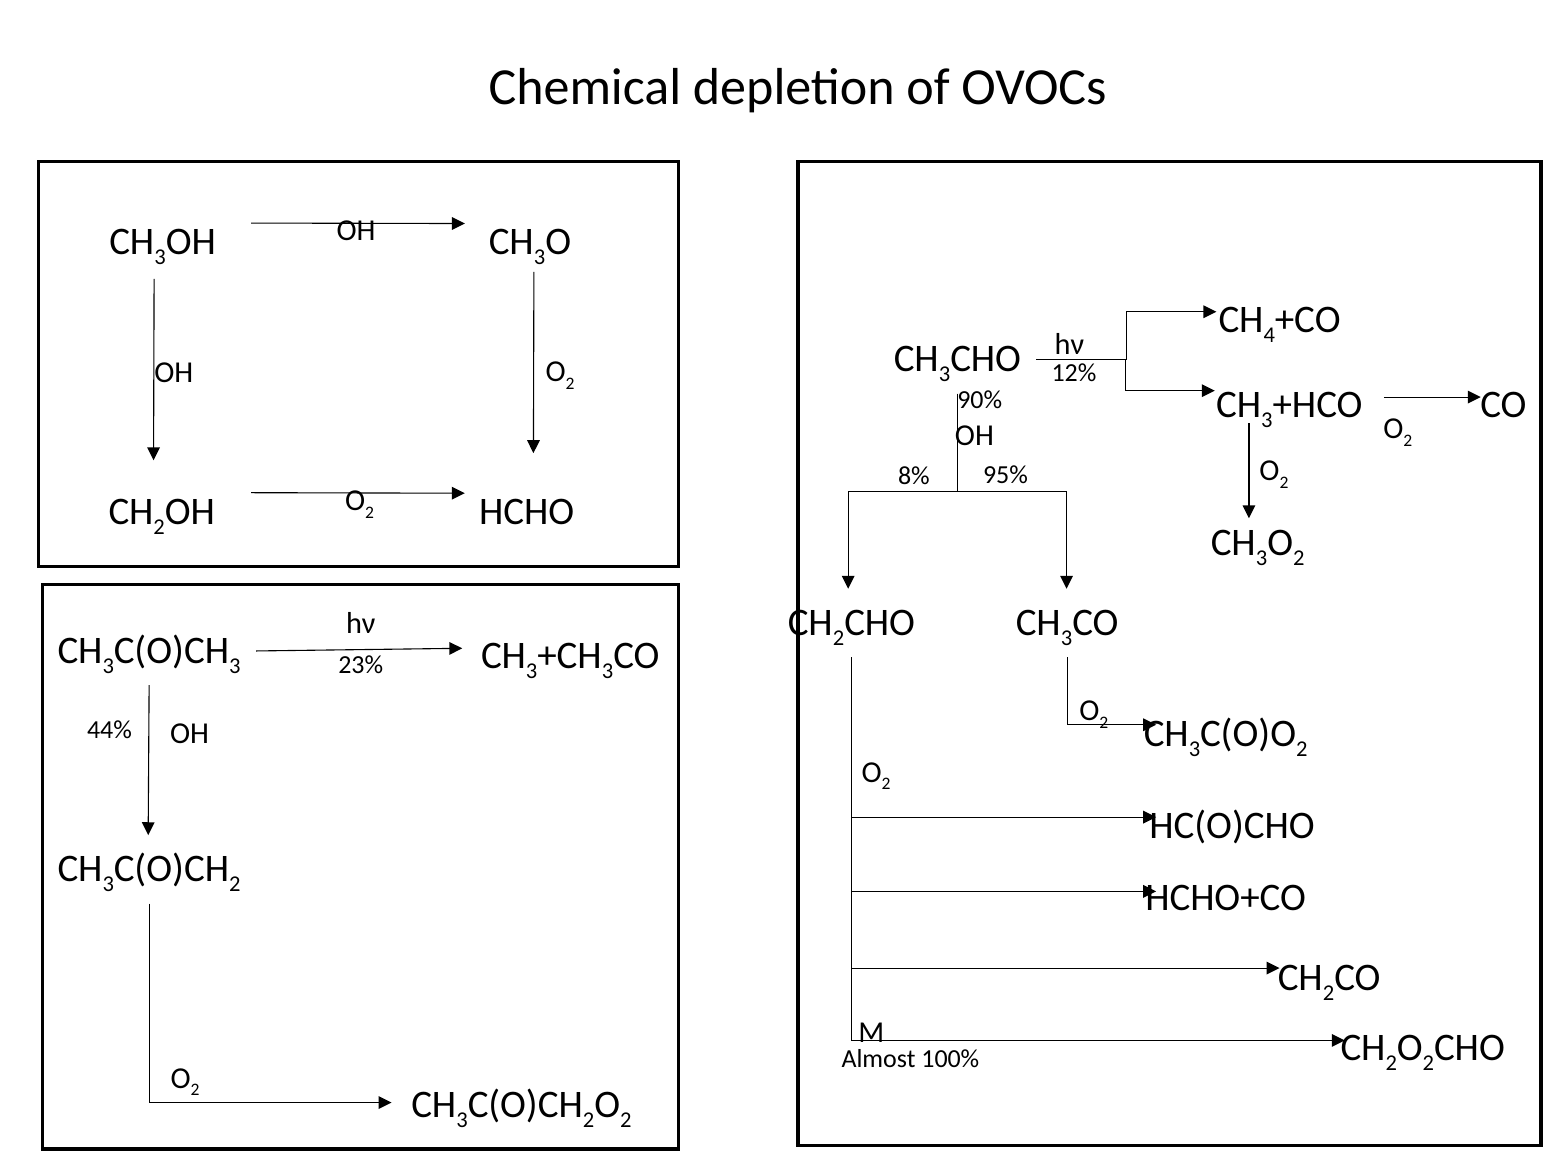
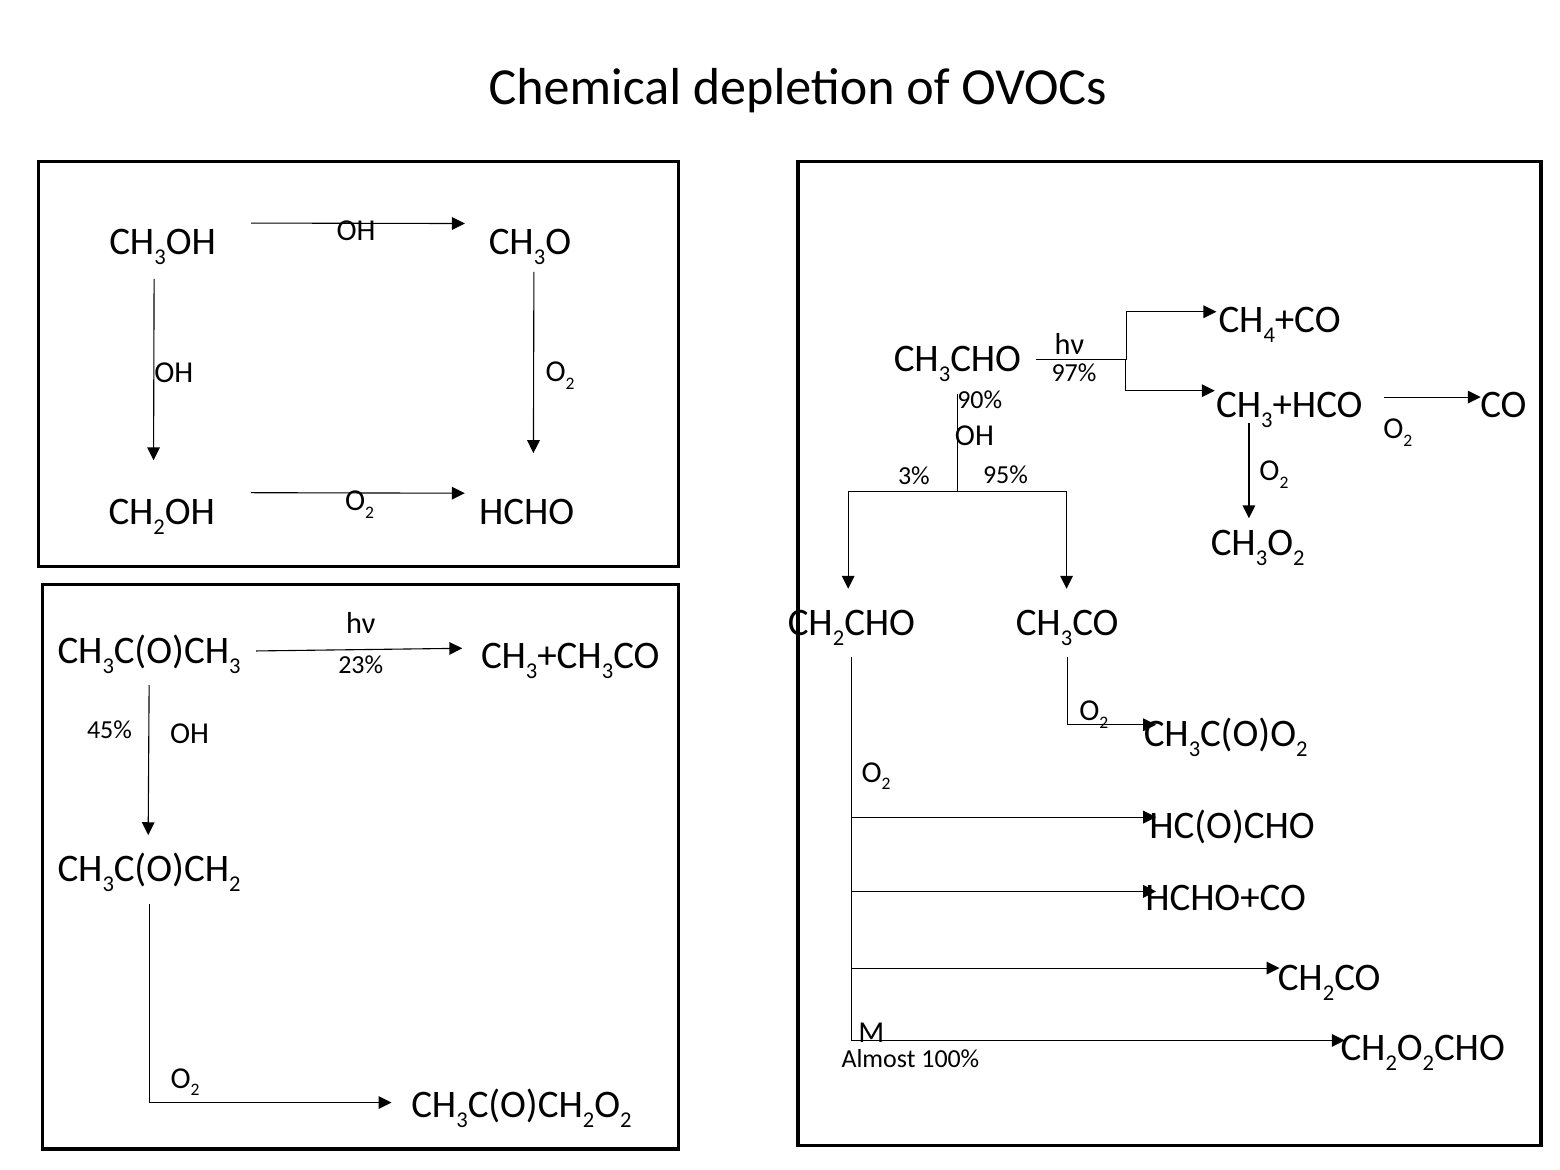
12%: 12% -> 97%
8%: 8% -> 3%
44%: 44% -> 45%
